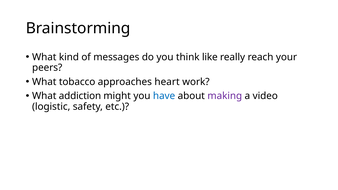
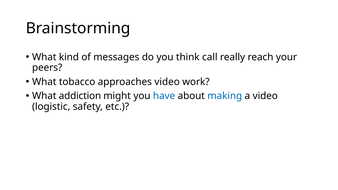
like: like -> call
approaches heart: heart -> video
making colour: purple -> blue
